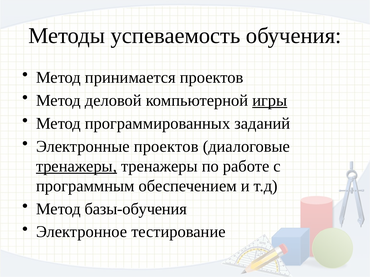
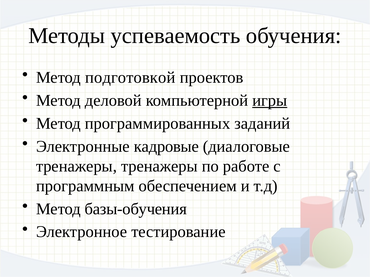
принимается: принимается -> подготовкой
Электронные проектов: проектов -> кадровые
тренажеры at (76, 166) underline: present -> none
